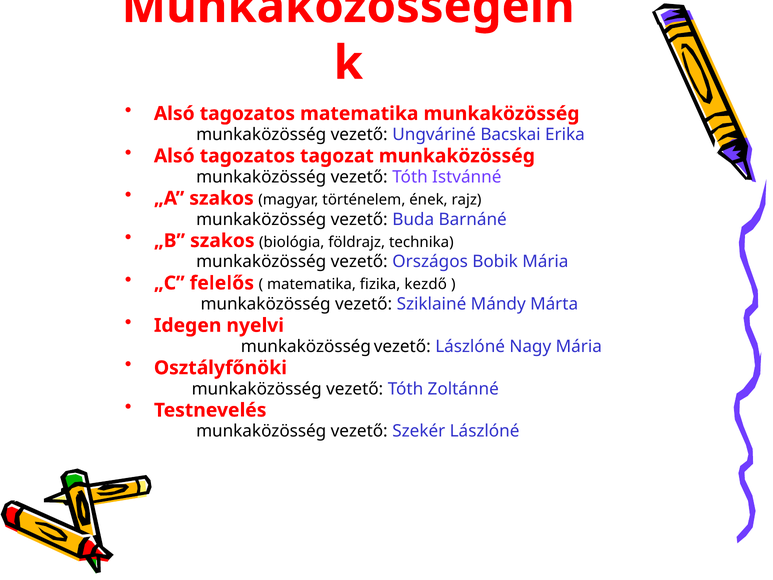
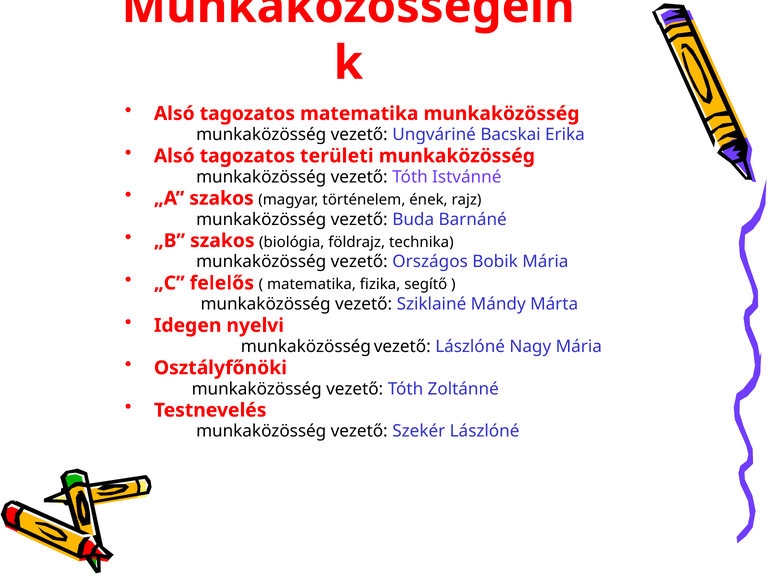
tagozat: tagozat -> területi
kezdő: kezdő -> segítő
